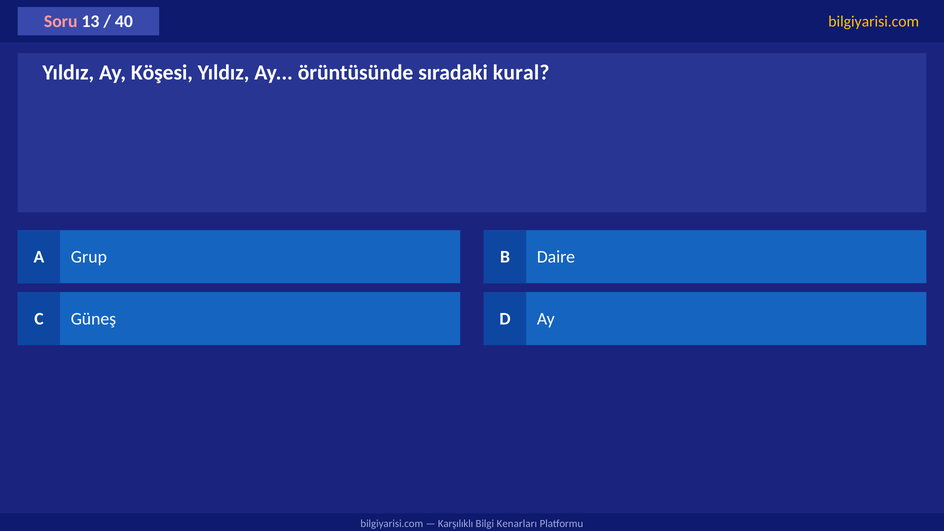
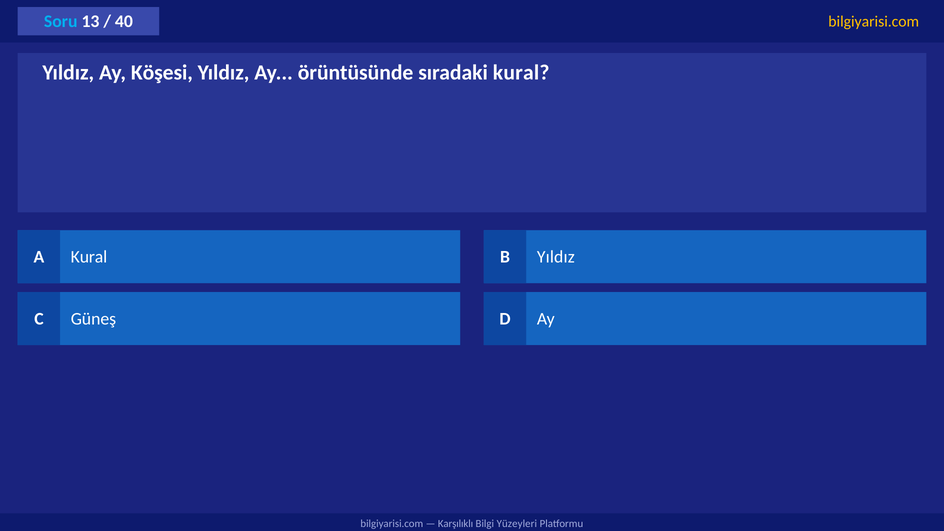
Soru colour: pink -> light blue
A Grup: Grup -> Kural
B Daire: Daire -> Yıldız
Kenarları: Kenarları -> Yüzeyleri
